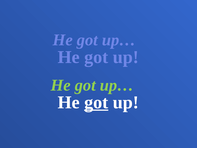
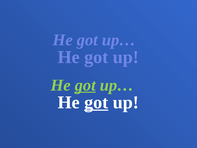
got at (85, 85) underline: none -> present
